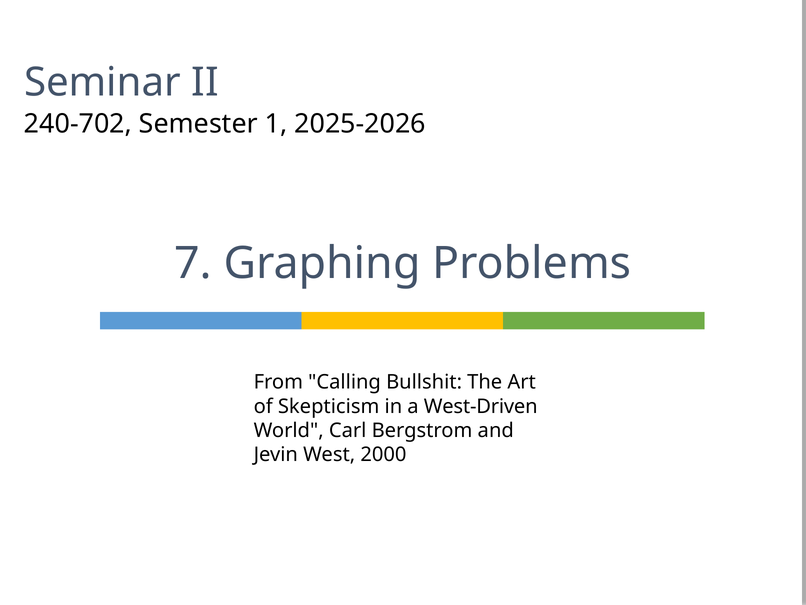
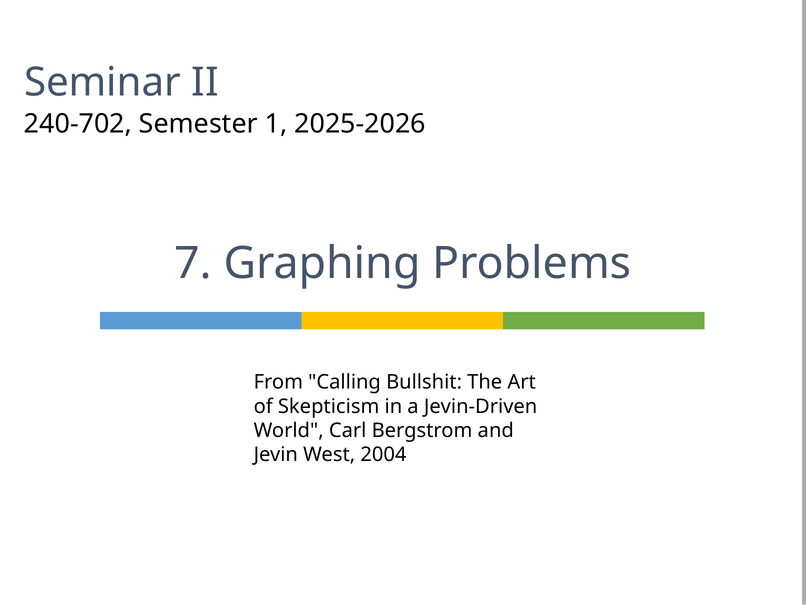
West-Driven: West-Driven -> Jevin-Driven
2000: 2000 -> 2004
